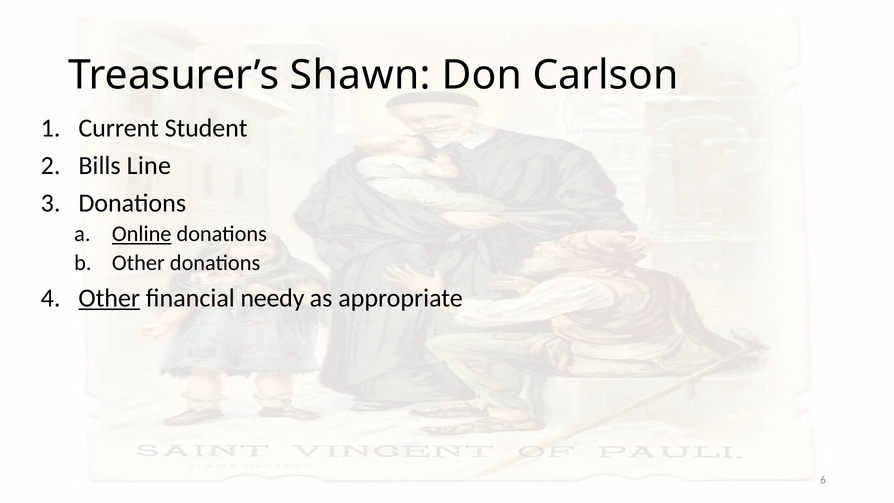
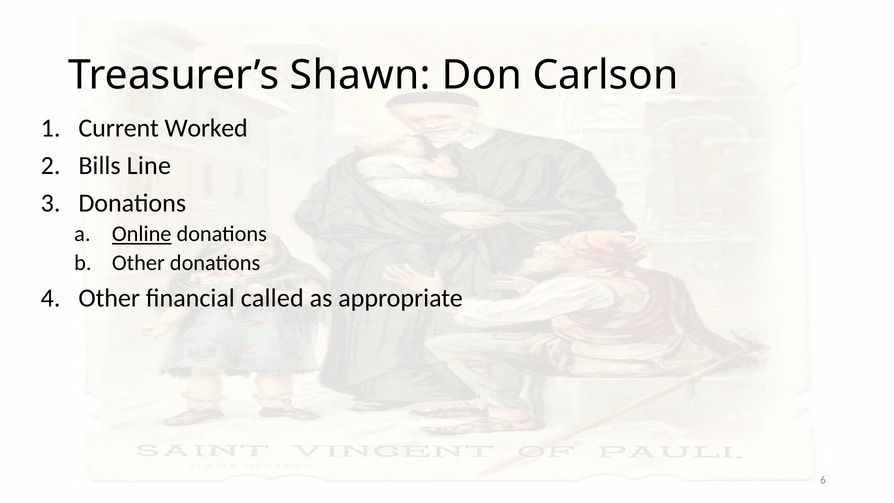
Student: Student -> Worked
Other at (109, 298) underline: present -> none
needy: needy -> called
